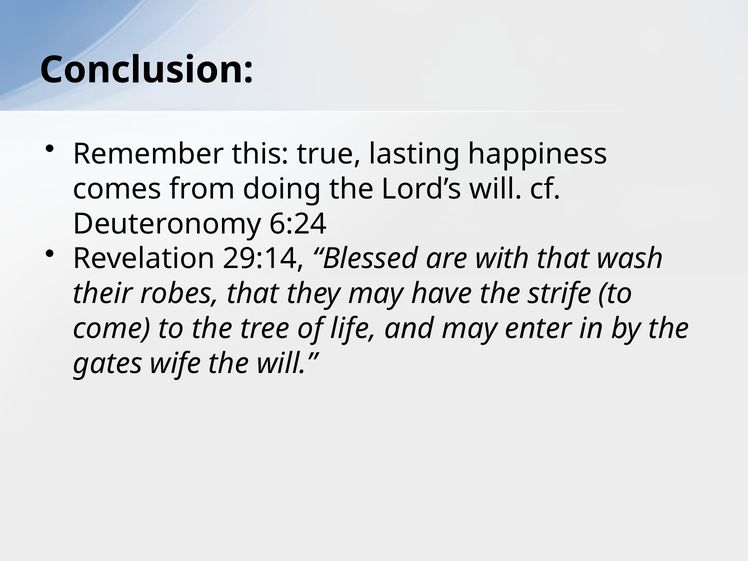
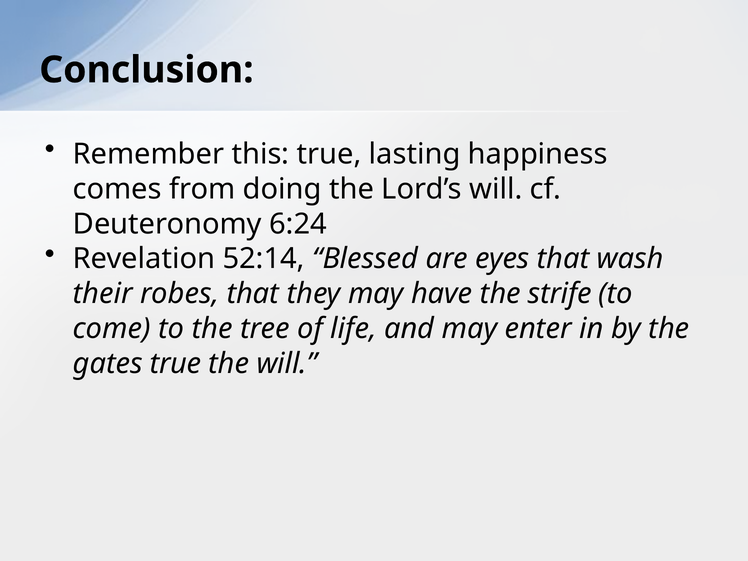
29:14: 29:14 -> 52:14
with: with -> eyes
gates wife: wife -> true
